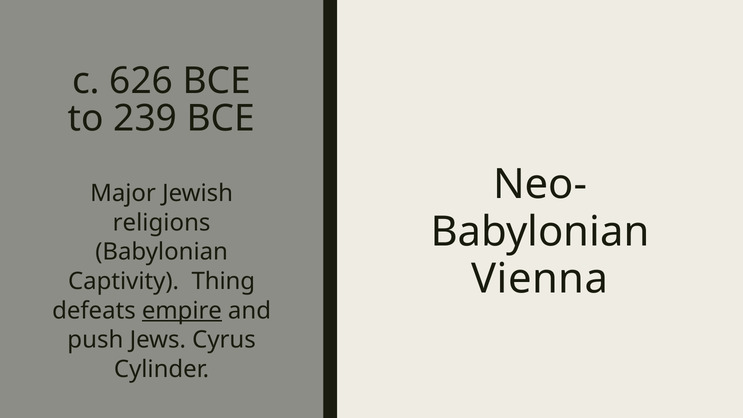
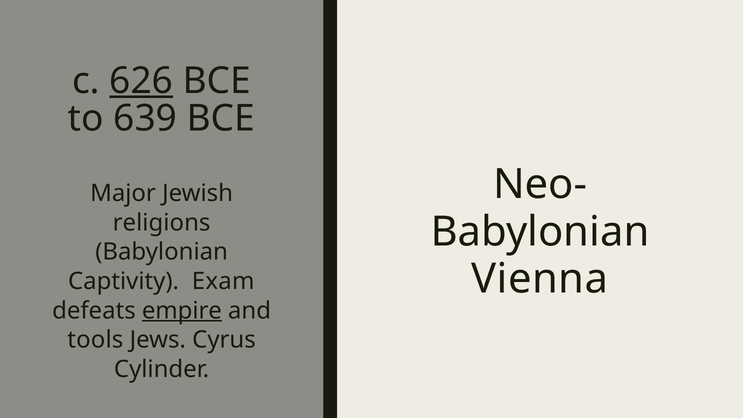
626 underline: none -> present
239: 239 -> 639
Thing: Thing -> Exam
push: push -> tools
